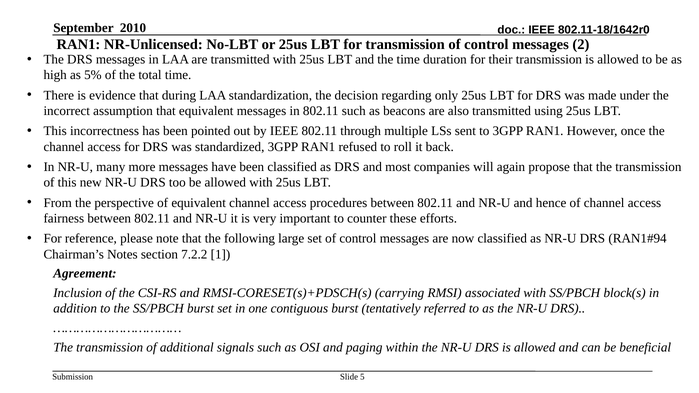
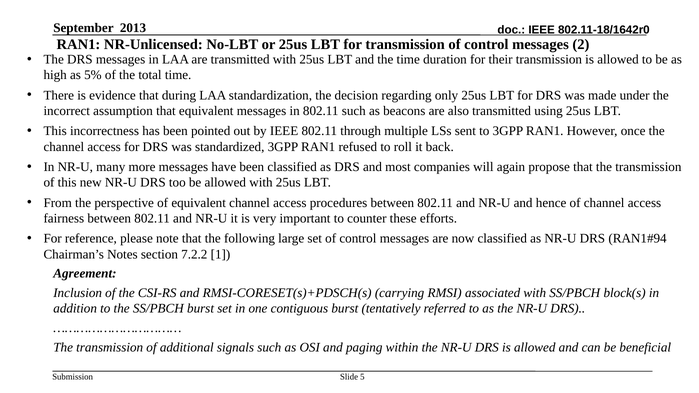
2010: 2010 -> 2013
